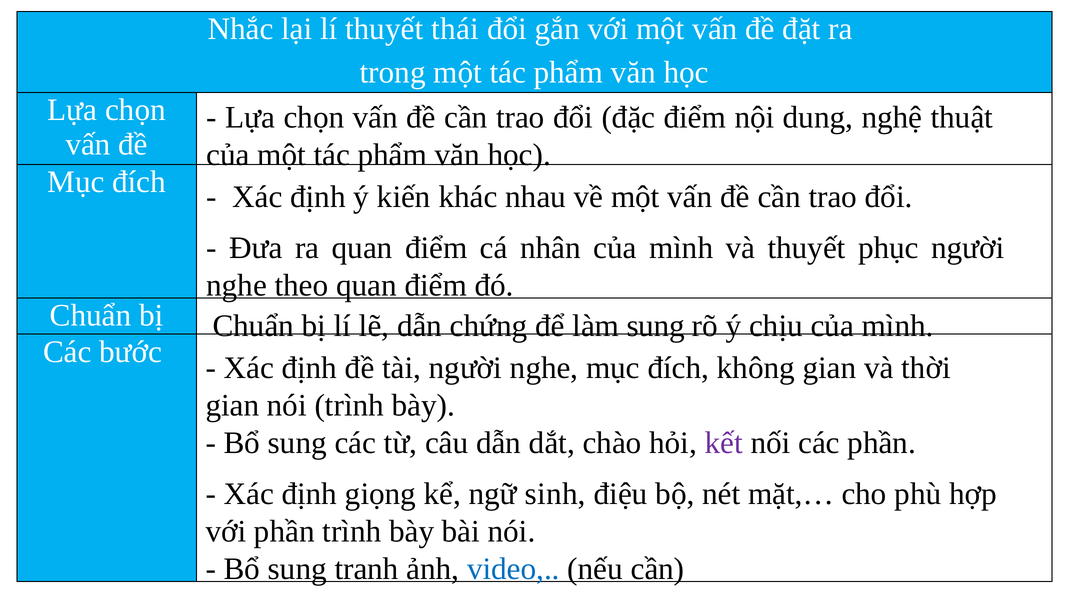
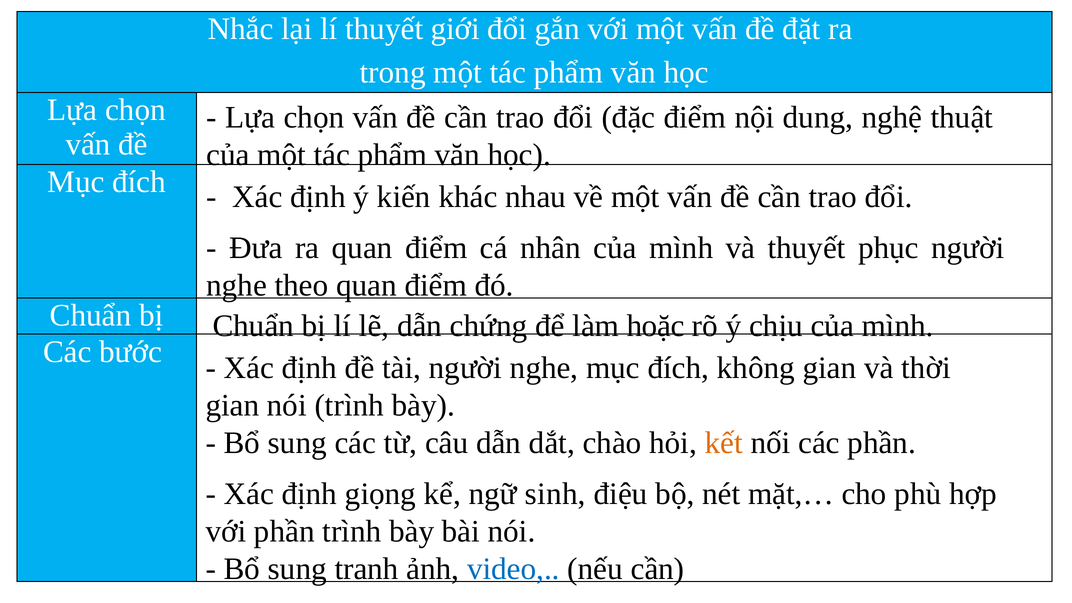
thái: thái -> giới
làm sung: sung -> hoặc
kết colour: purple -> orange
